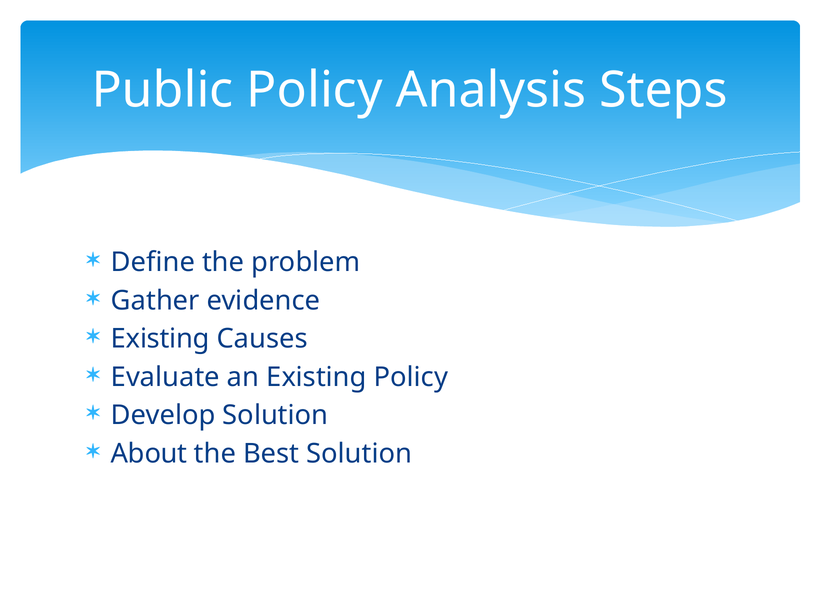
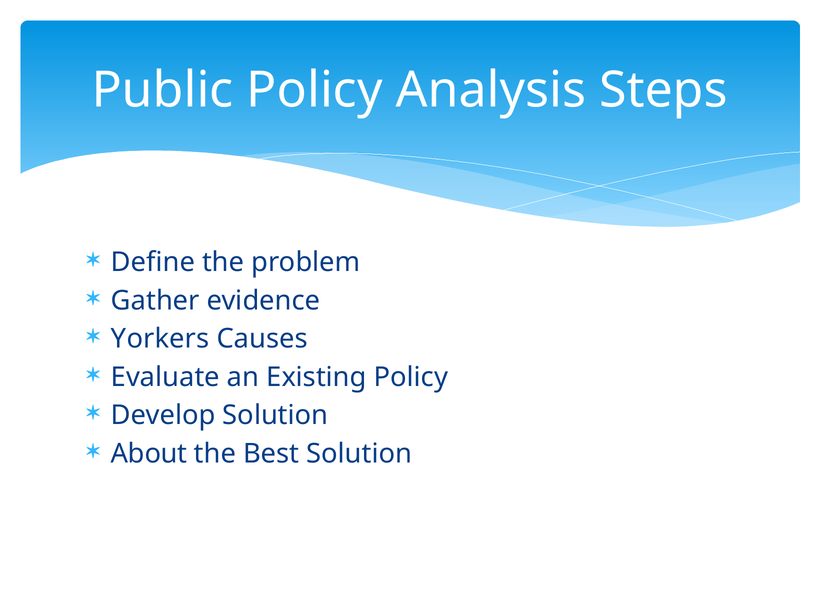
Existing at (160, 339): Existing -> Yorkers
